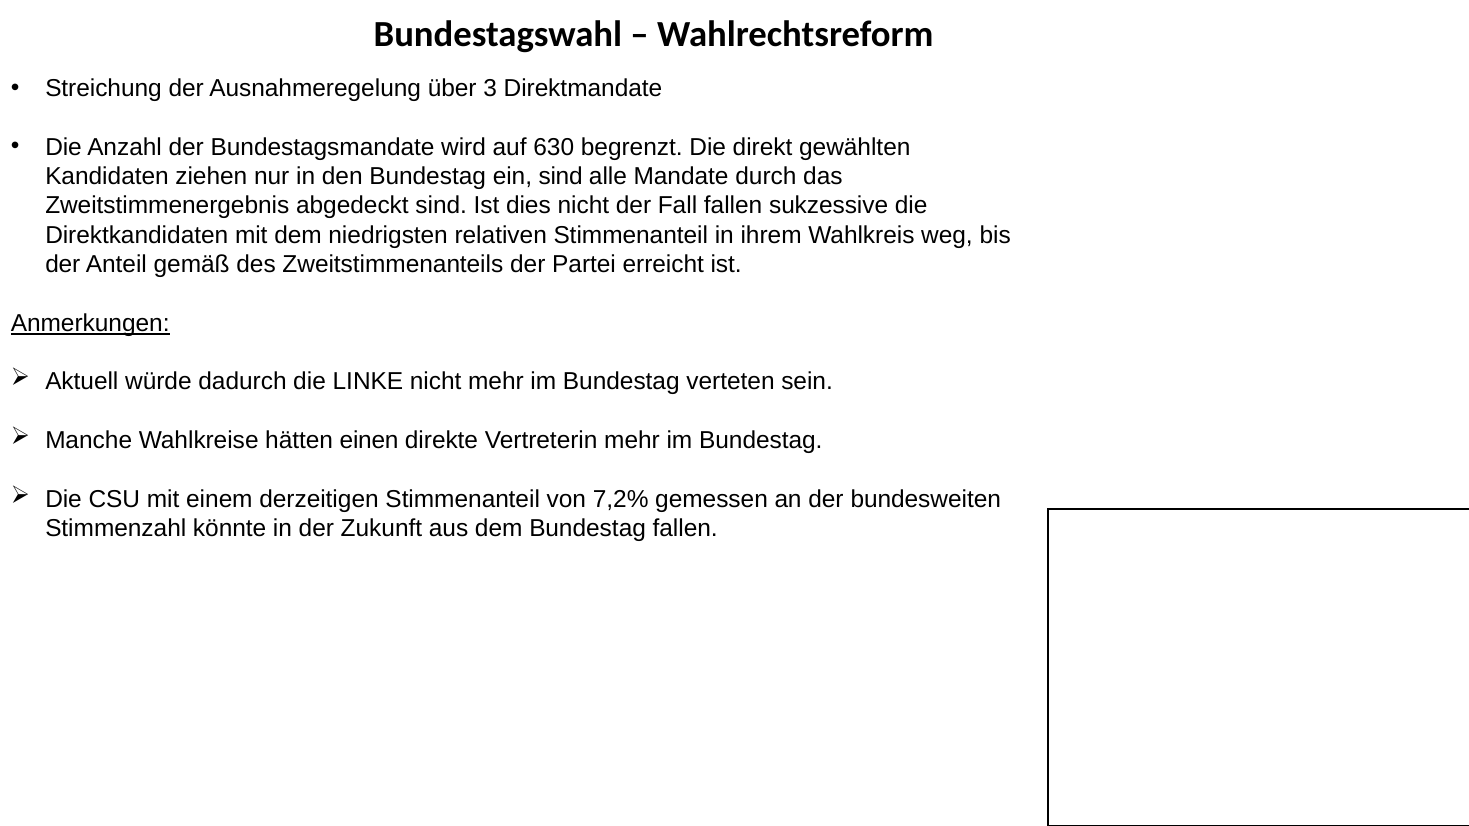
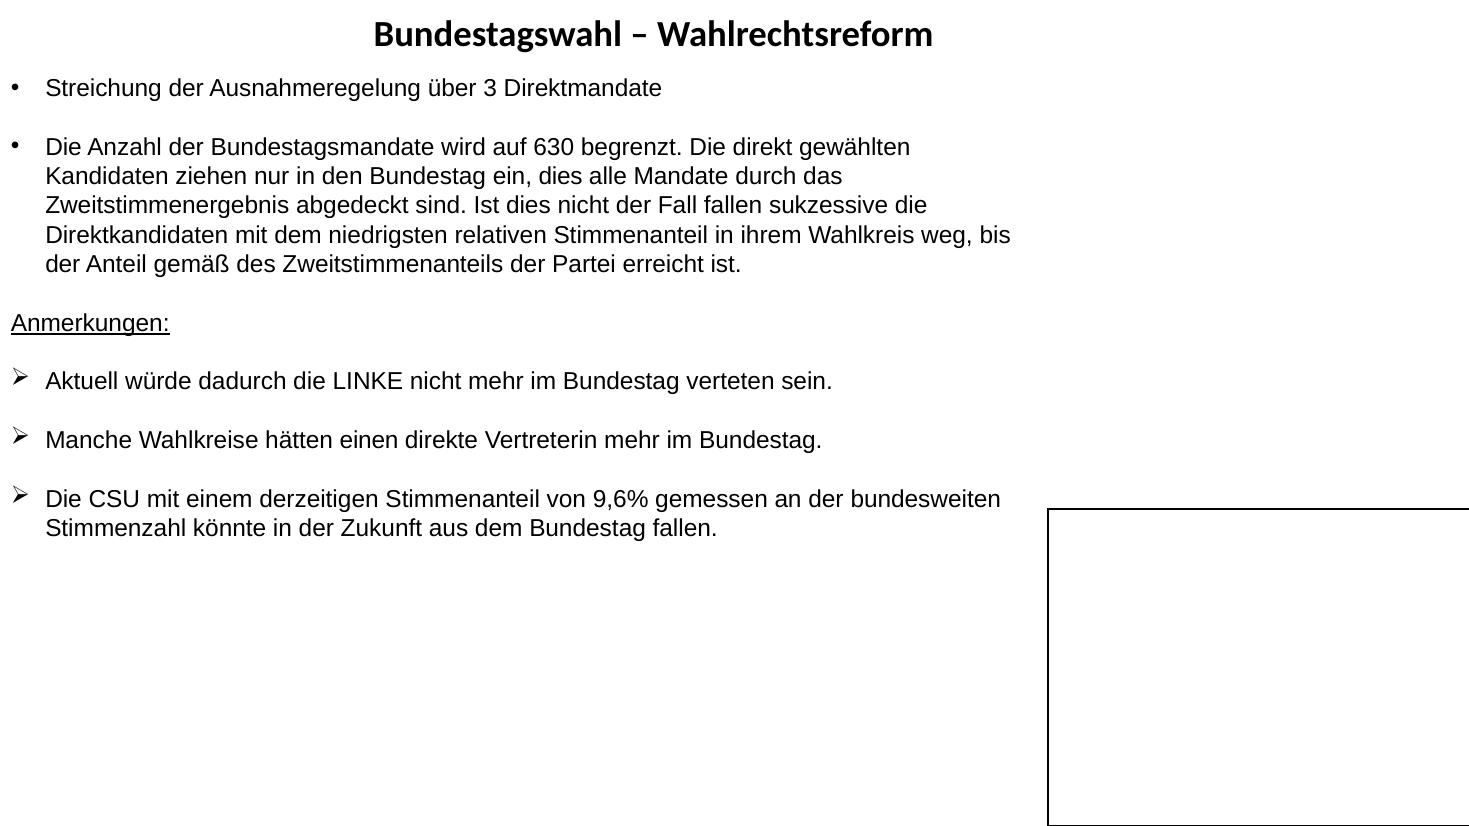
ein sind: sind -> dies
7,2%: 7,2% -> 9,6%
